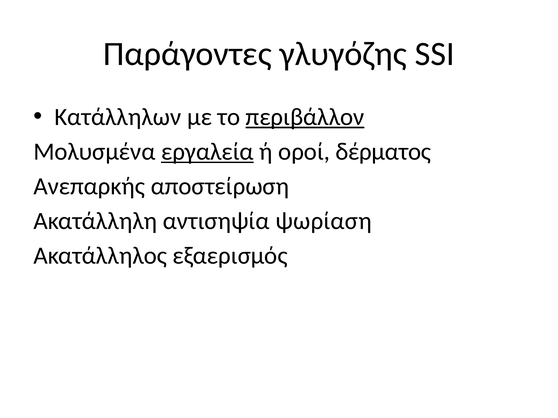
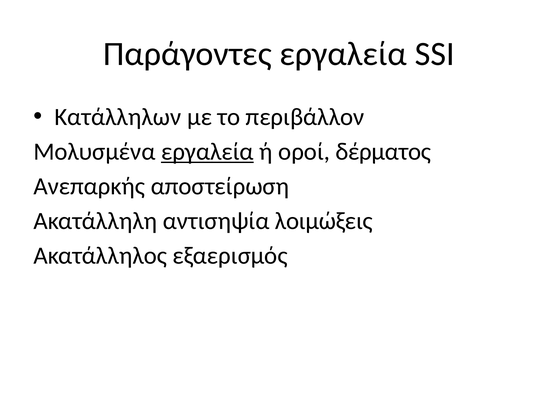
Παράγοντες γλυγόζης: γλυγόζης -> εργαλεία
περιβάλλον underline: present -> none
ψωρίαση: ψωρίαση -> λοιμώξεις
